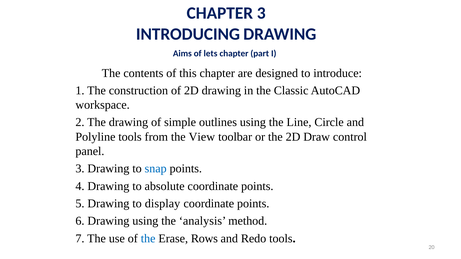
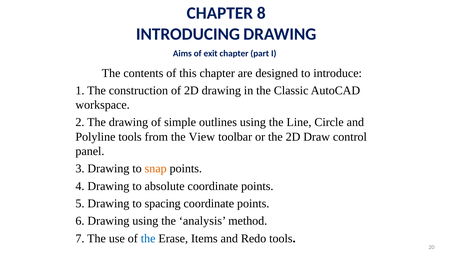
CHAPTER 3: 3 -> 8
lets: lets -> exit
snap colour: blue -> orange
display: display -> spacing
Rows: Rows -> Items
